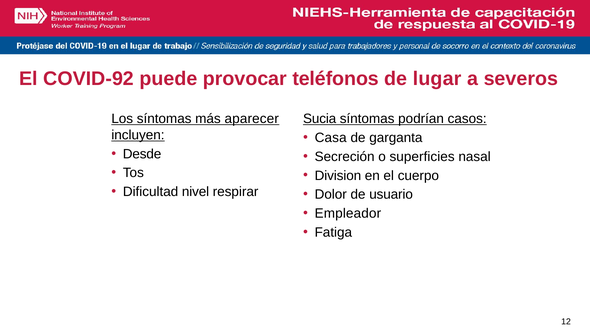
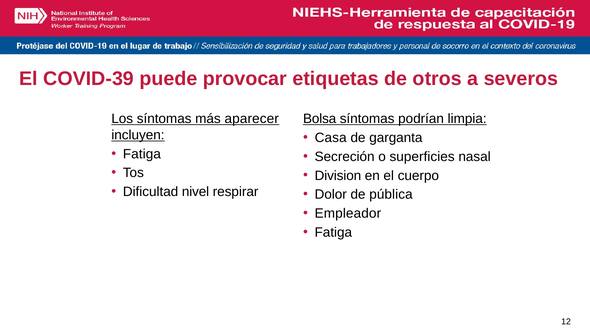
COVID-92: COVID-92 -> COVID-39
teléfonos: teléfonos -> etiquetas
lugar: lugar -> otros
Sucia: Sucia -> Bolsa
casos: casos -> limpia
Desde at (142, 154): Desde -> Fatiga
usuario: usuario -> pública
